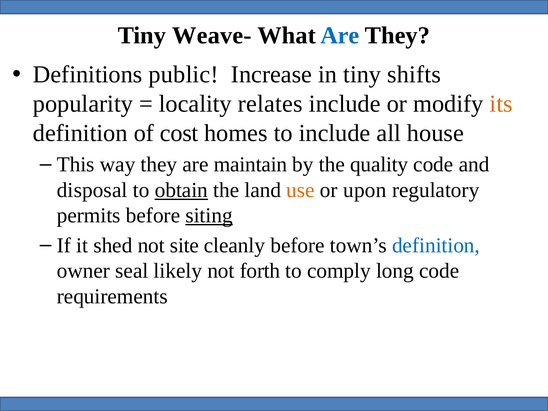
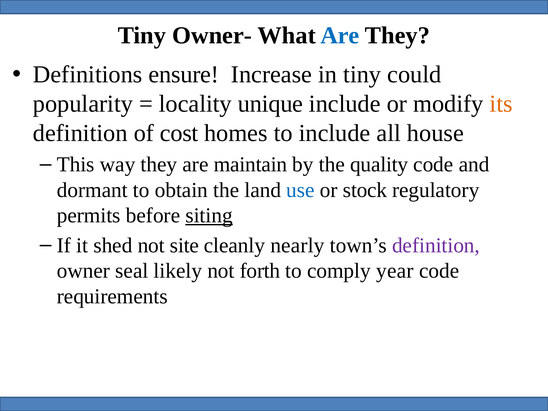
Weave-: Weave- -> Owner-
public: public -> ensure
shifts: shifts -> could
relates: relates -> unique
disposal: disposal -> dormant
obtain underline: present -> none
use colour: orange -> blue
upon: upon -> stock
cleanly before: before -> nearly
definition at (436, 245) colour: blue -> purple
long: long -> year
